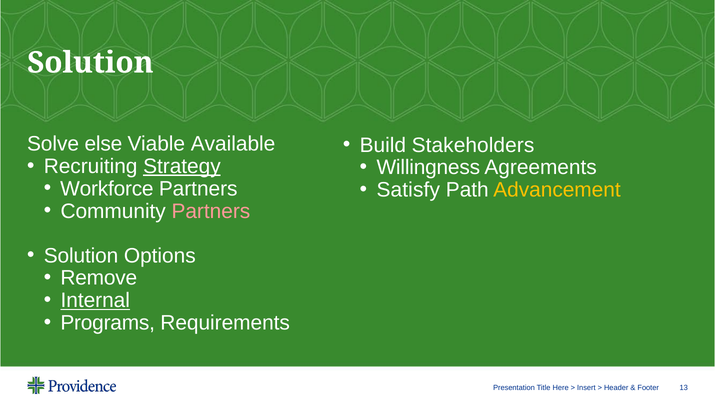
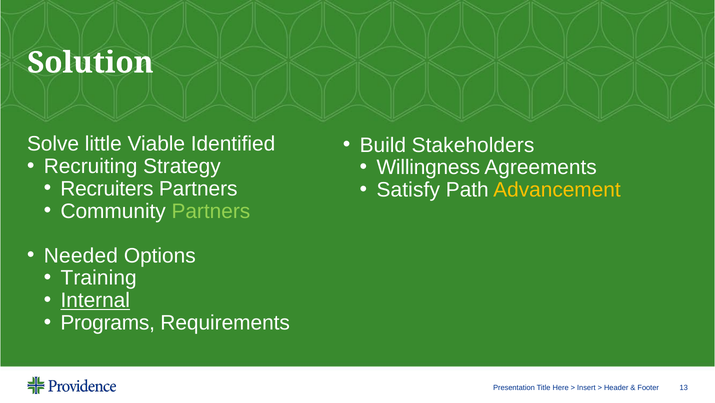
else: else -> little
Available: Available -> Identified
Strategy underline: present -> none
Workforce: Workforce -> Recruiters
Partners at (211, 211) colour: pink -> light green
Solution at (81, 255): Solution -> Needed
Remove: Remove -> Training
